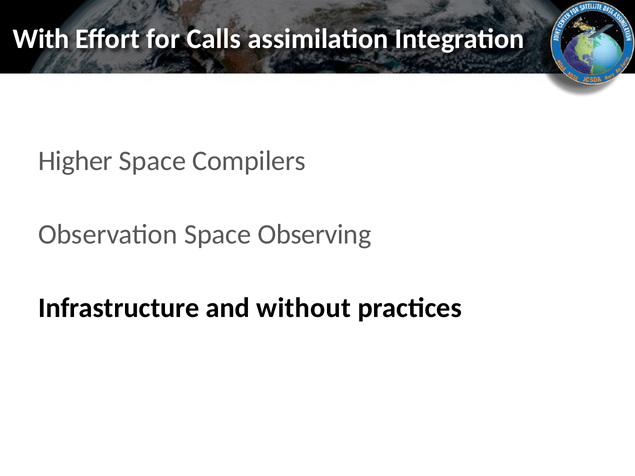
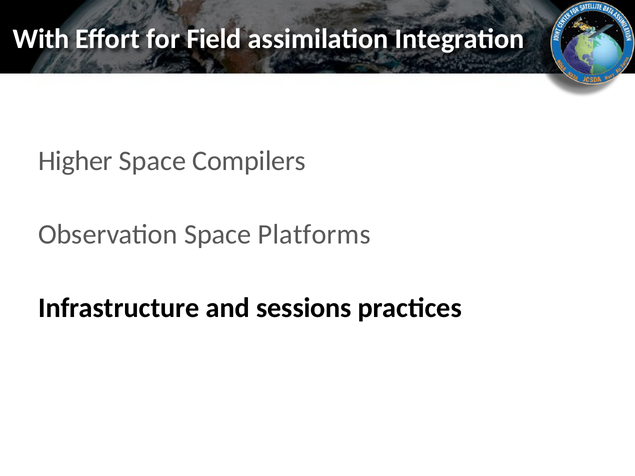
Calls: Calls -> Field
Observing: Observing -> Platforms
without: without -> sessions
